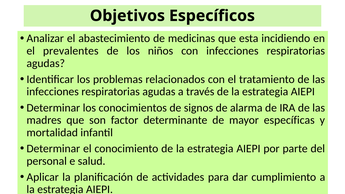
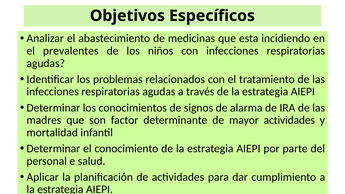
mayor específicas: específicas -> actividades
